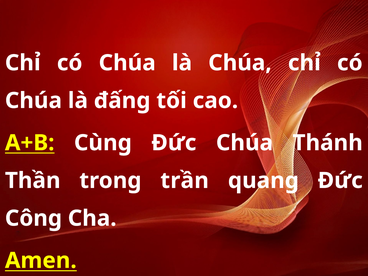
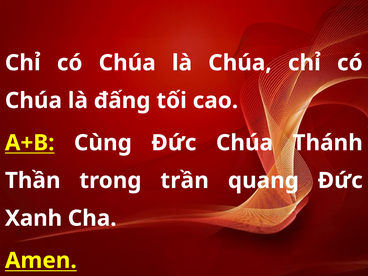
Công: Công -> Xanh
